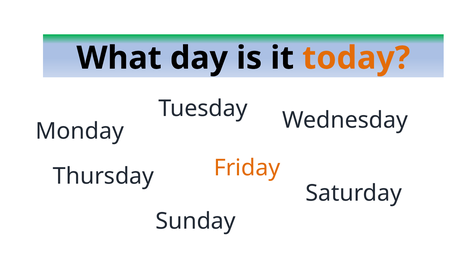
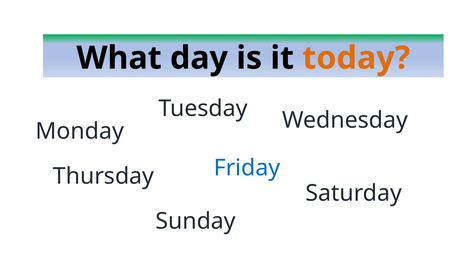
Friday colour: orange -> blue
